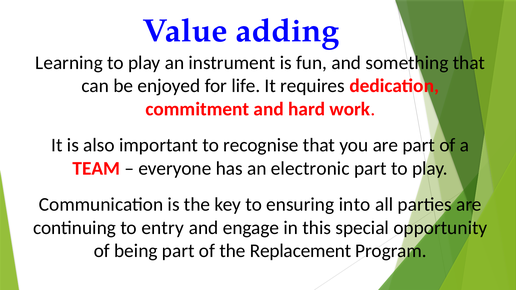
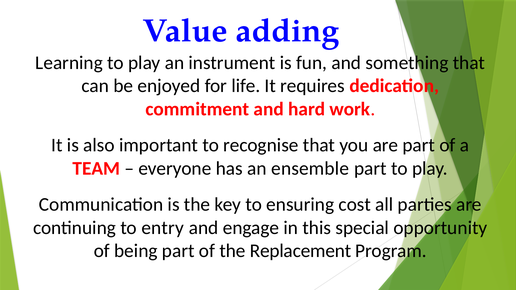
electronic: electronic -> ensemble
into: into -> cost
